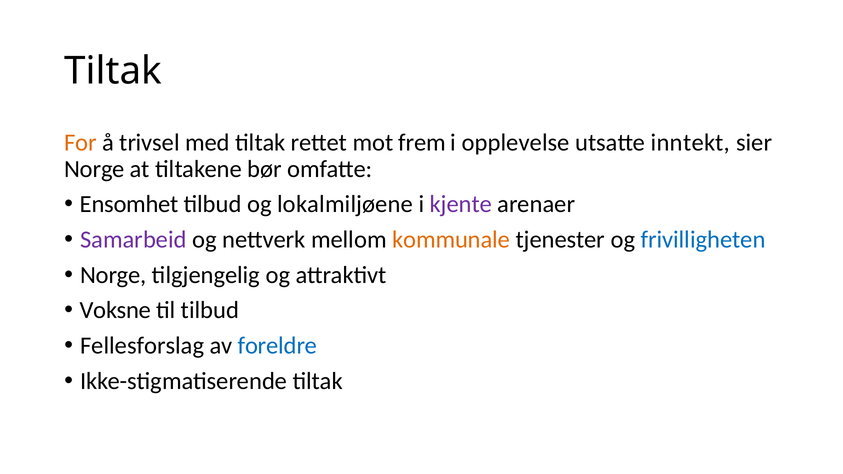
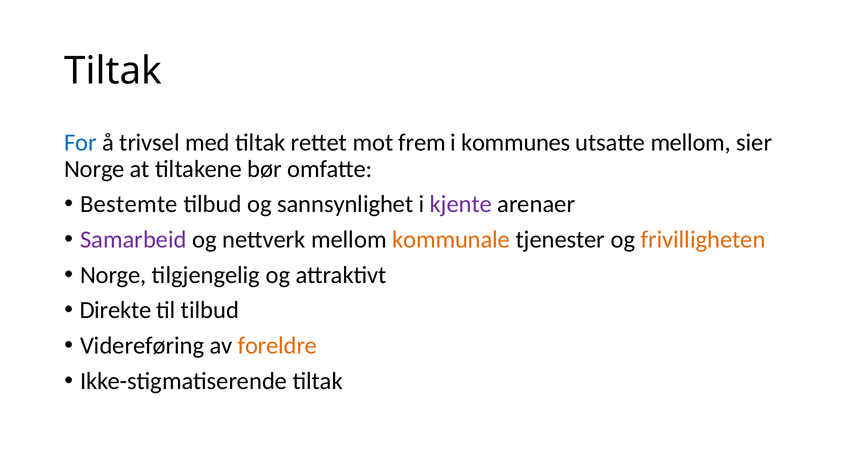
For colour: orange -> blue
opplevelse: opplevelse -> kommunes
utsatte inntekt: inntekt -> mellom
Ensomhet: Ensomhet -> Bestemte
lokalmiljøene: lokalmiljøene -> sannsynlighet
frivilligheten colour: blue -> orange
Voksne: Voksne -> Direkte
Fellesforslag: Fellesforslag -> Videreføring
foreldre colour: blue -> orange
